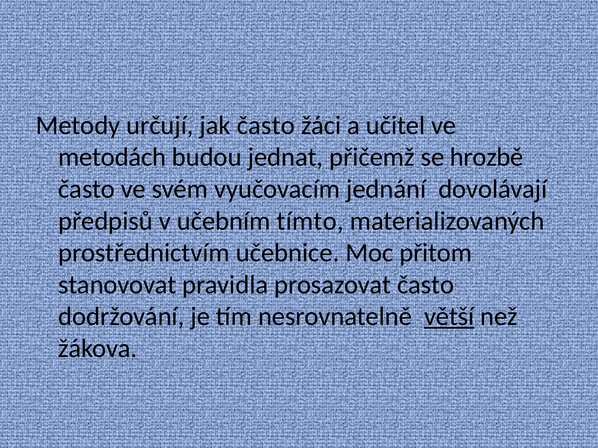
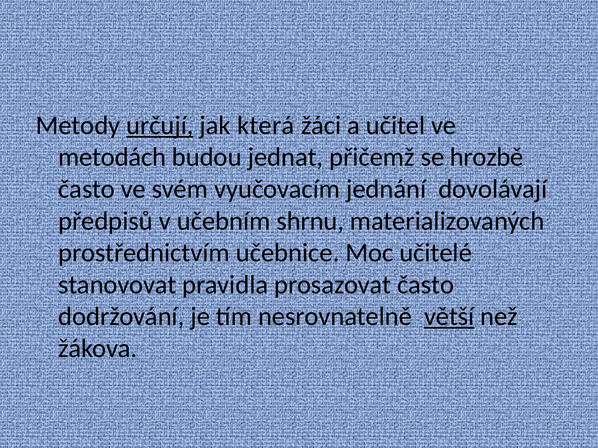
určují underline: none -> present
jak často: často -> která
tímto: tímto -> shrnu
přitom: přitom -> učitelé
